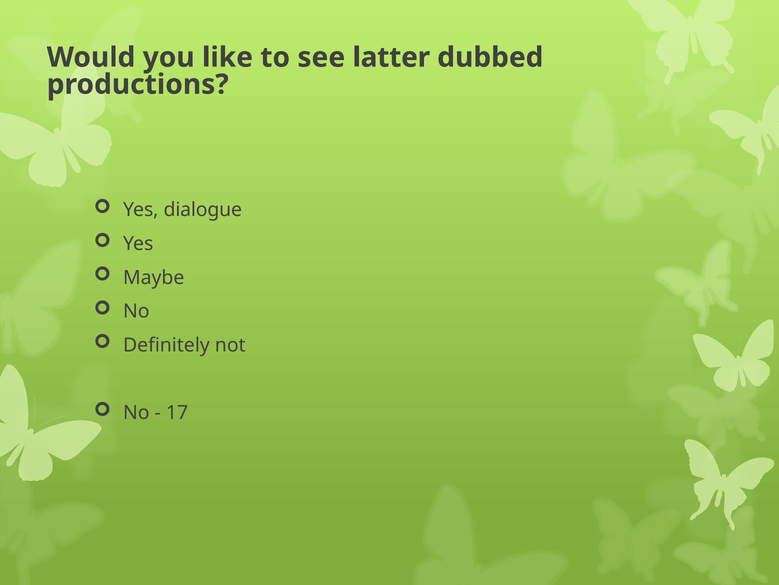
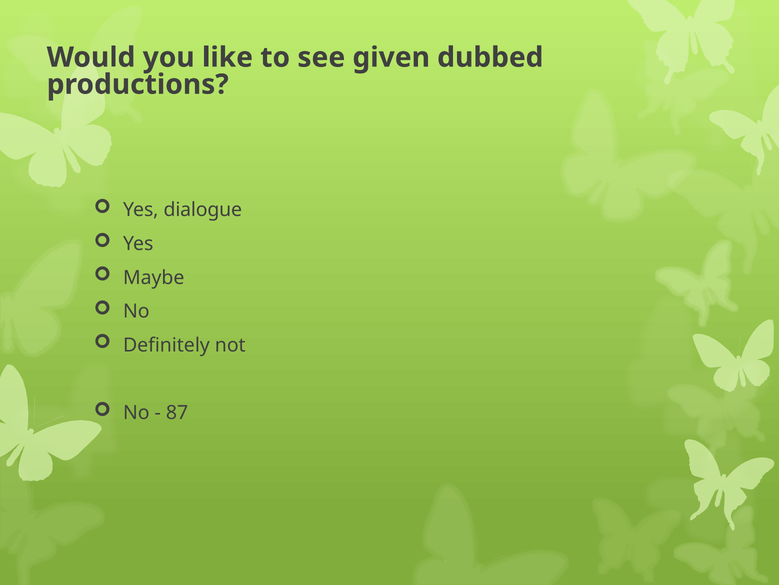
latter: latter -> given
17: 17 -> 87
